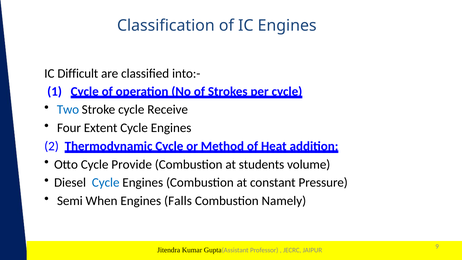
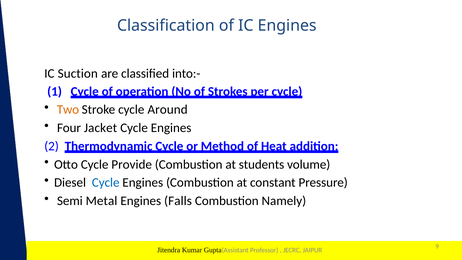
Difficult: Difficult -> Suction
Two colour: blue -> orange
Receive: Receive -> Around
Extent: Extent -> Jacket
When: When -> Metal
